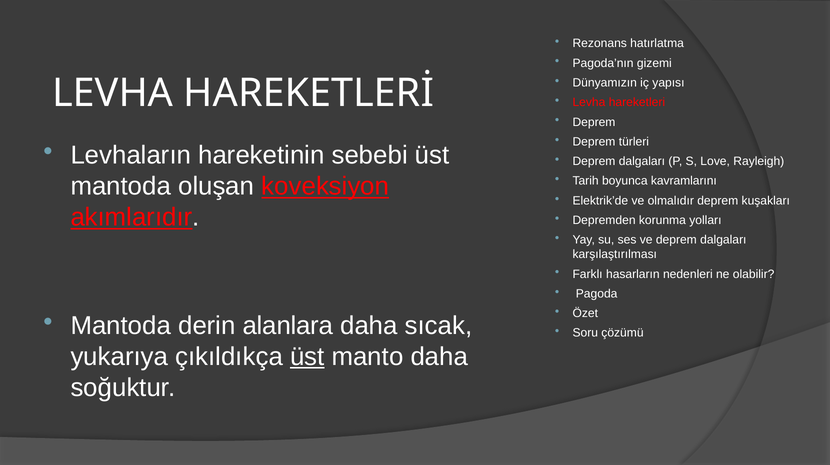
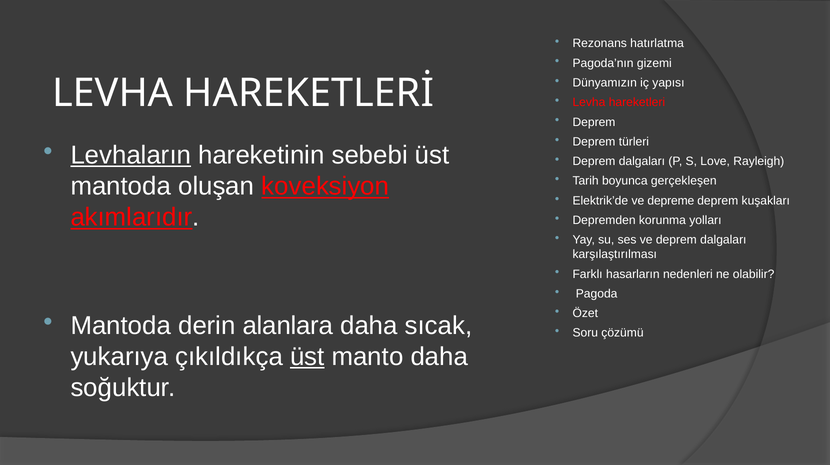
Levhaların underline: none -> present
kavramlarını: kavramlarını -> gerçekleşen
olmalıdır: olmalıdır -> depreme
